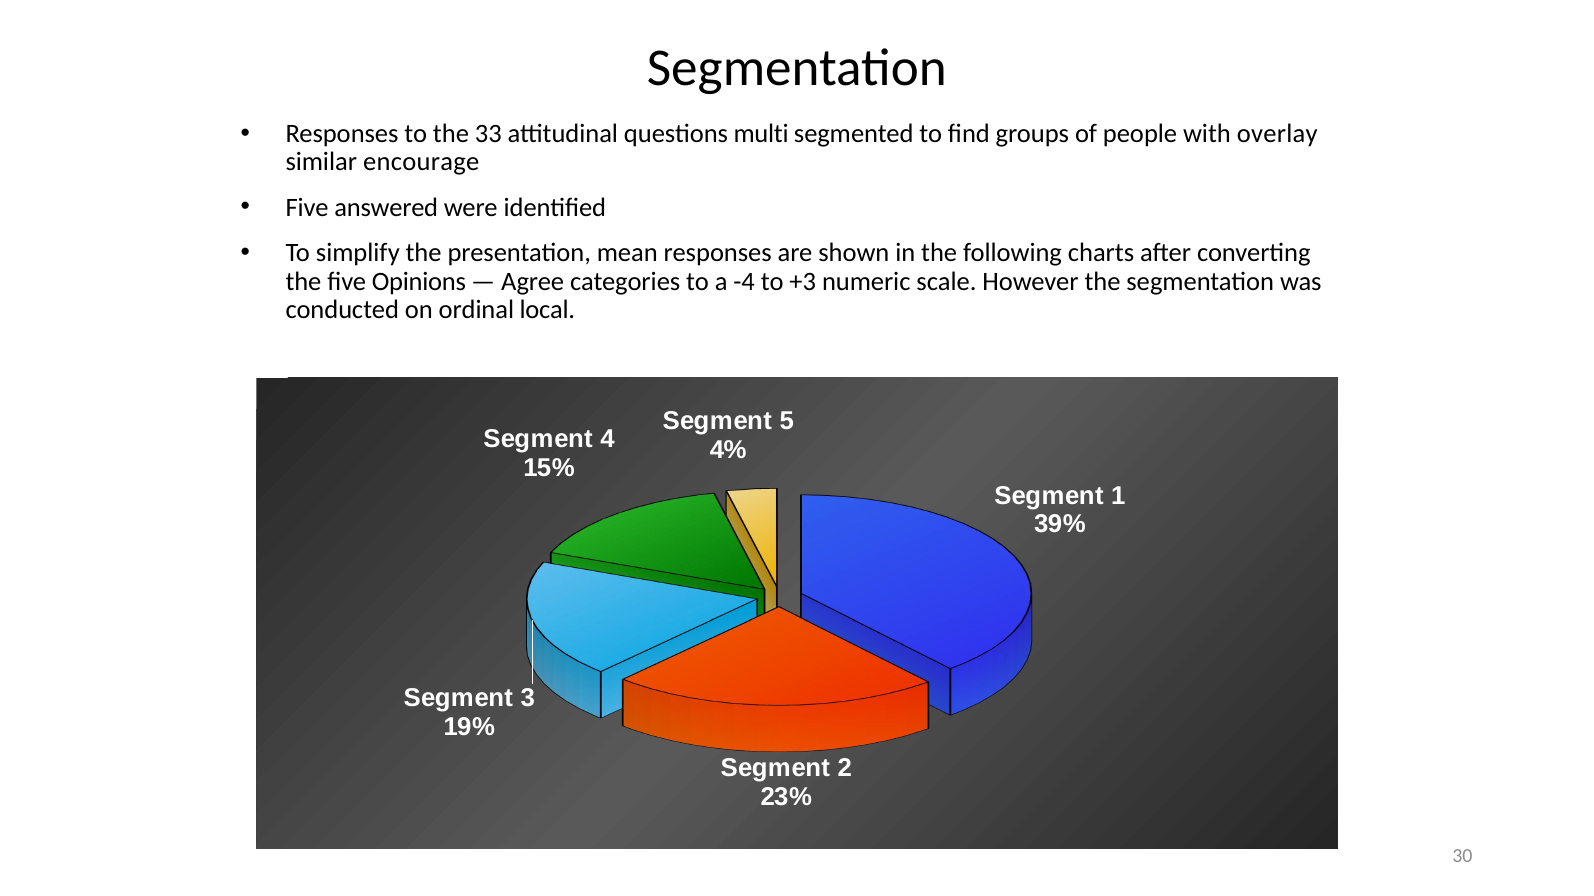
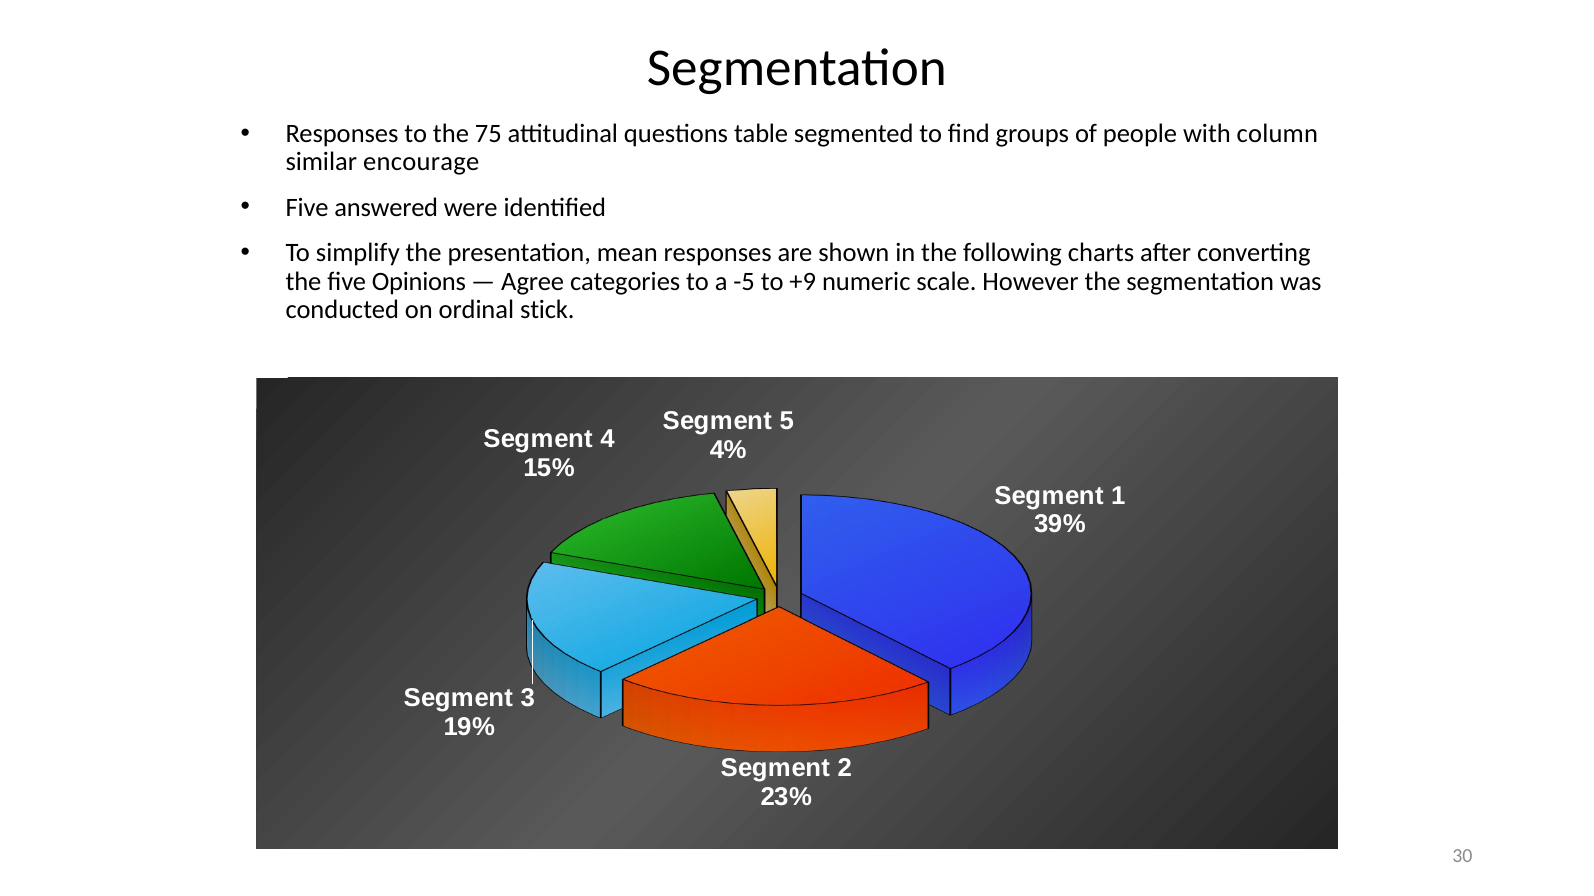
33: 33 -> 75
multi: multi -> table
overlay: overlay -> column
-4: -4 -> -5
+3: +3 -> +9
local: local -> stick
